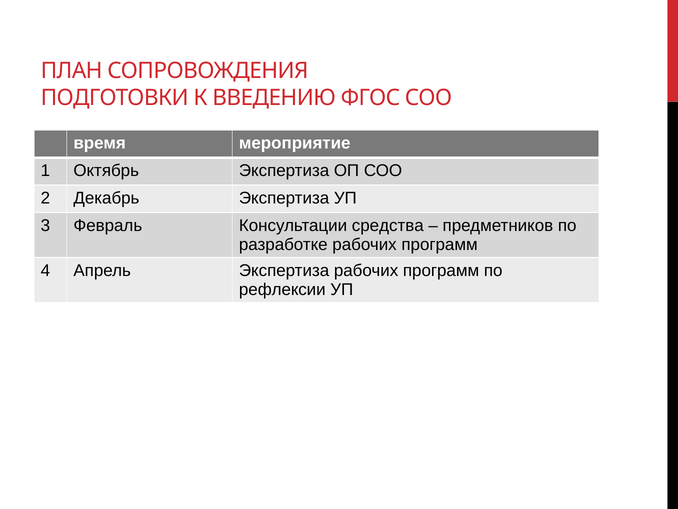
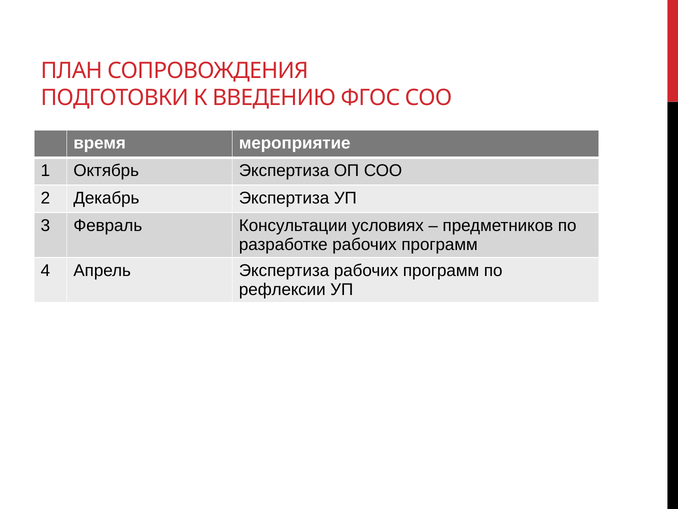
средства: средства -> условиях
